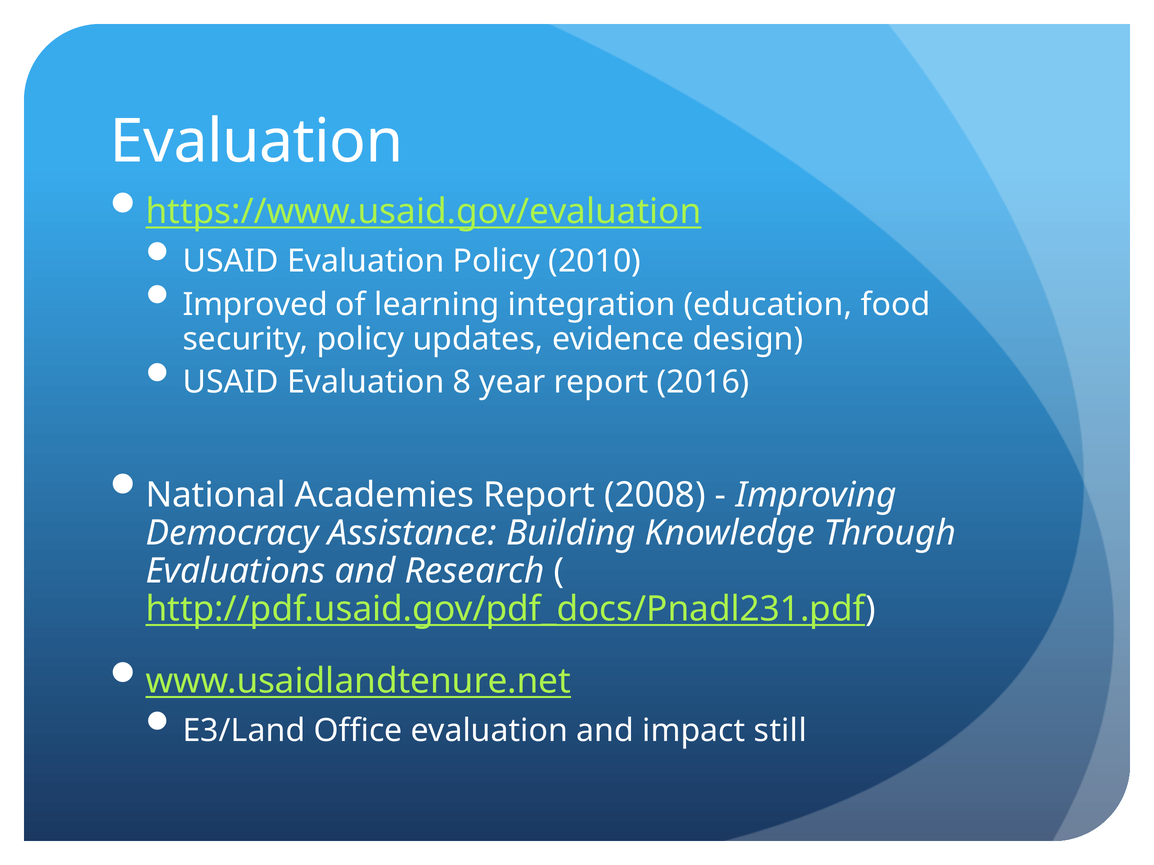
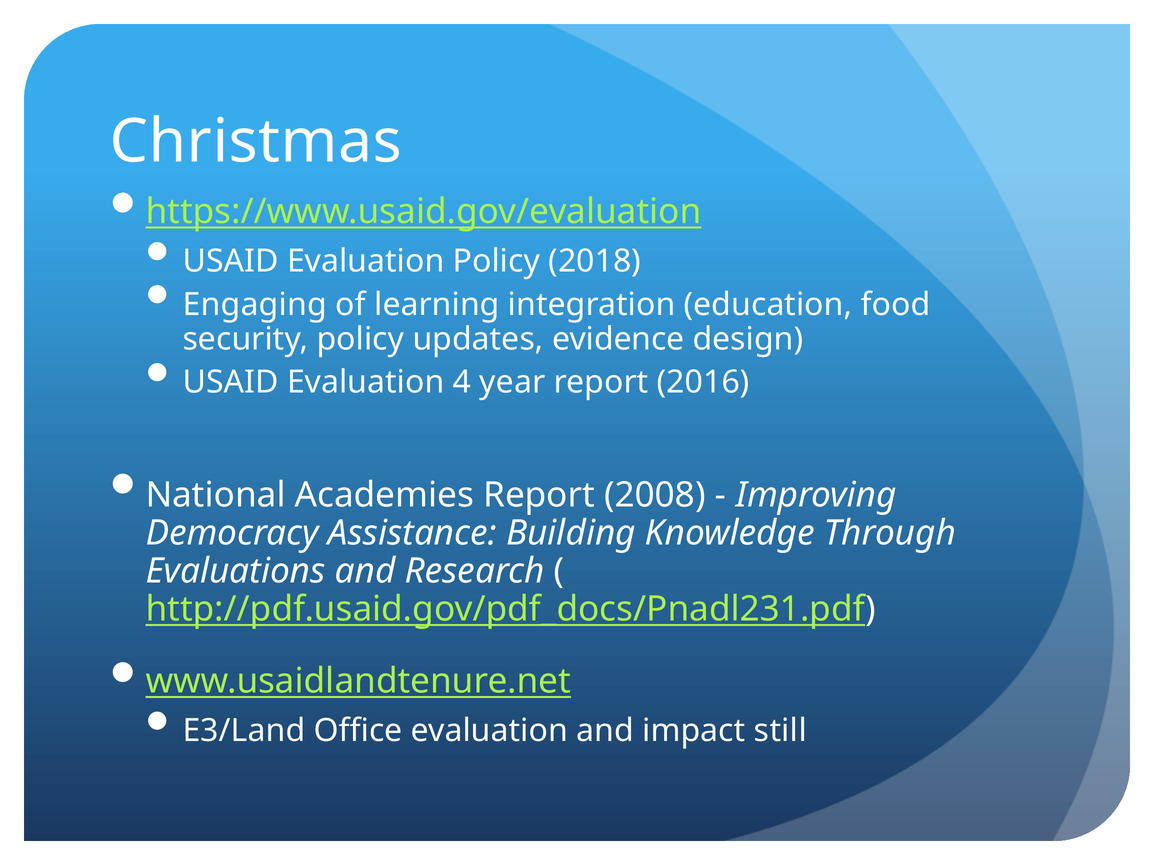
Evaluation at (257, 142): Evaluation -> Christmas
2010: 2010 -> 2018
Improved: Improved -> Engaging
8: 8 -> 4
